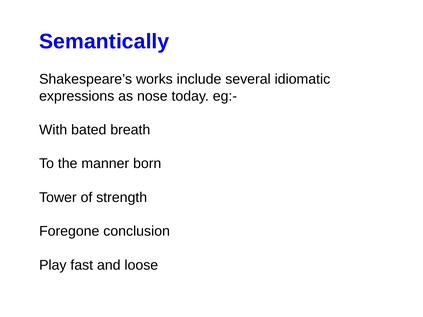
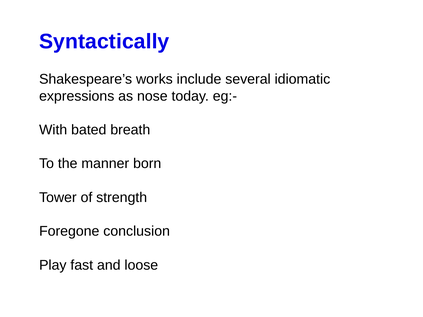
Semantically: Semantically -> Syntactically
